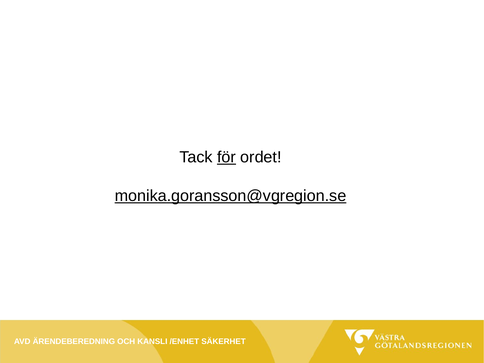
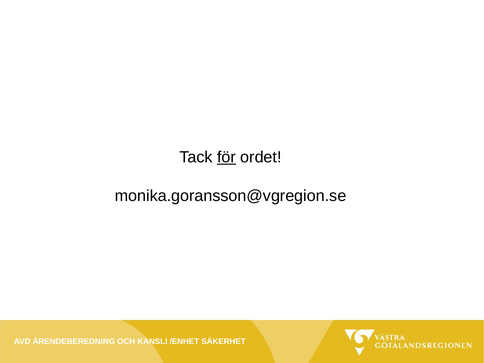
monika.goransson@vgregion.se underline: present -> none
